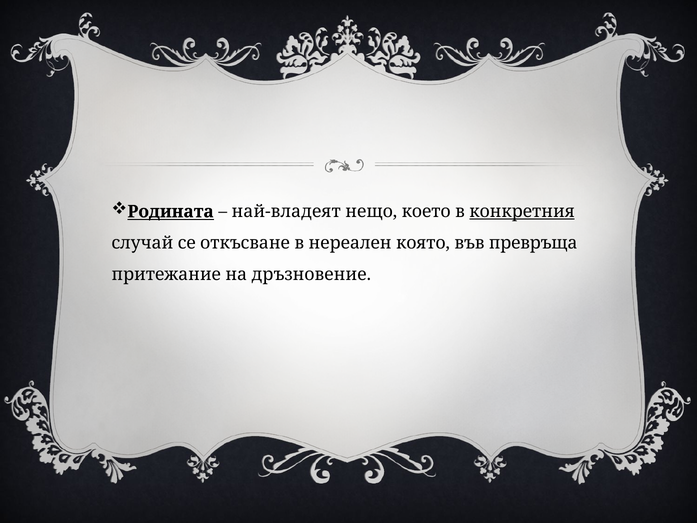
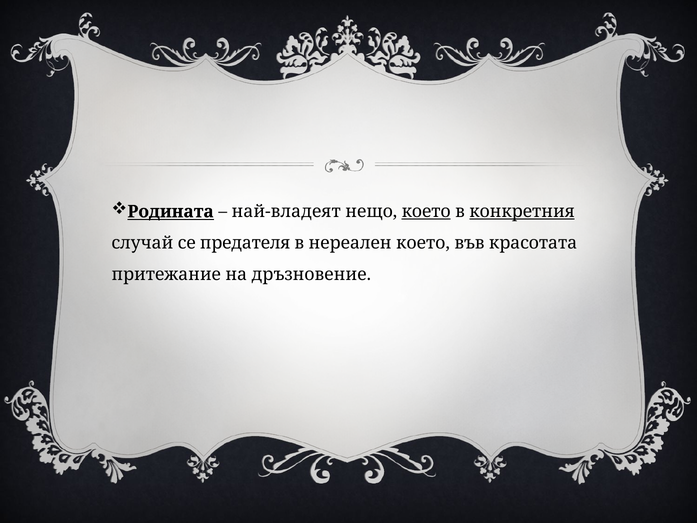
което at (426, 211) underline: none -> present
откъсване: откъсване -> предателя
нереален която: която -> което
превръща: превръща -> красотата
